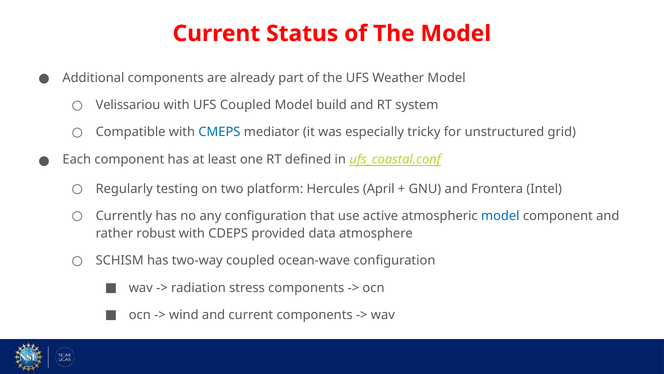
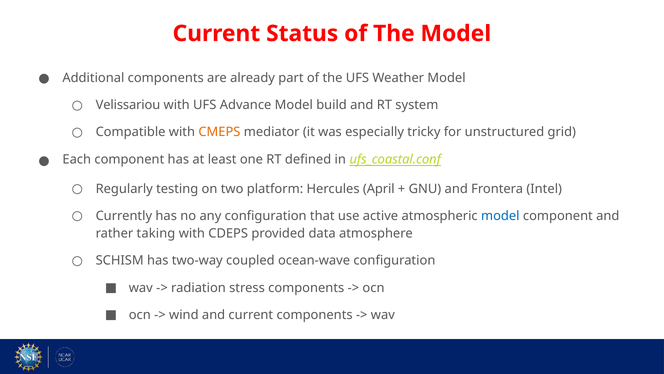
UFS Coupled: Coupled -> Advance
CMEPS colour: blue -> orange
robust: robust -> taking
